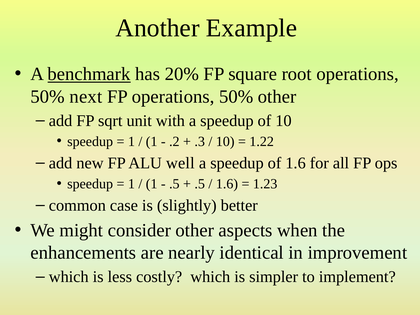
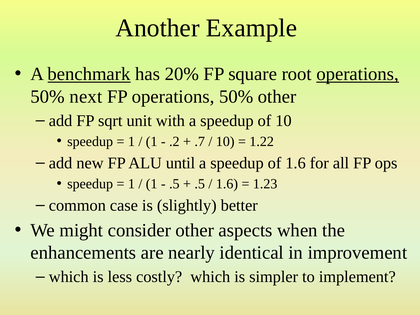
operations at (358, 74) underline: none -> present
.3: .3 -> .7
well: well -> until
